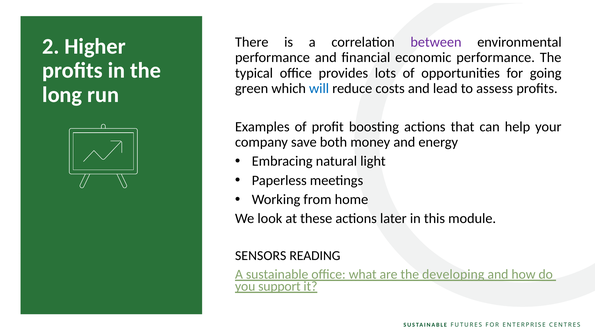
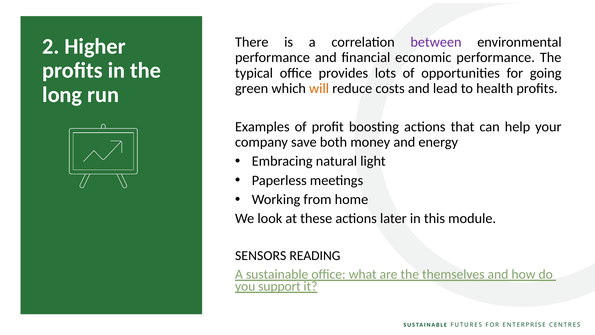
will colour: blue -> orange
assess: assess -> health
developing: developing -> themselves
